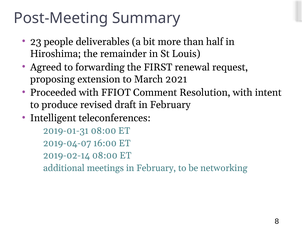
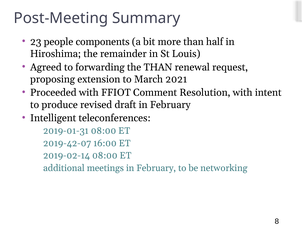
deliverables: deliverables -> components
the FIRST: FIRST -> THAN
2019-04-07: 2019-04-07 -> 2019-42-07
